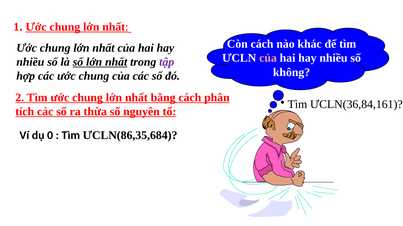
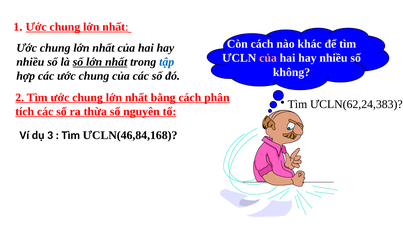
tập colour: purple -> blue
ƯCLN(36,84,161: ƯCLN(36,84,161 -> ƯCLN(62,24,383
0: 0 -> 3
ƯCLN(86,35,684: ƯCLN(86,35,684 -> ƯCLN(46,84,168
